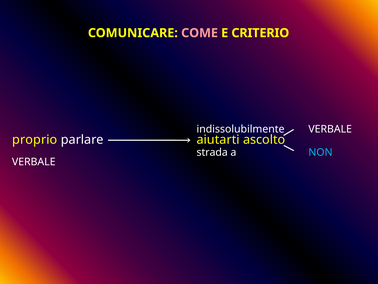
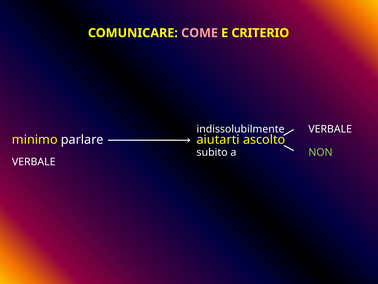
proprio: proprio -> minimo
strada: strada -> subito
NON colour: light blue -> light green
